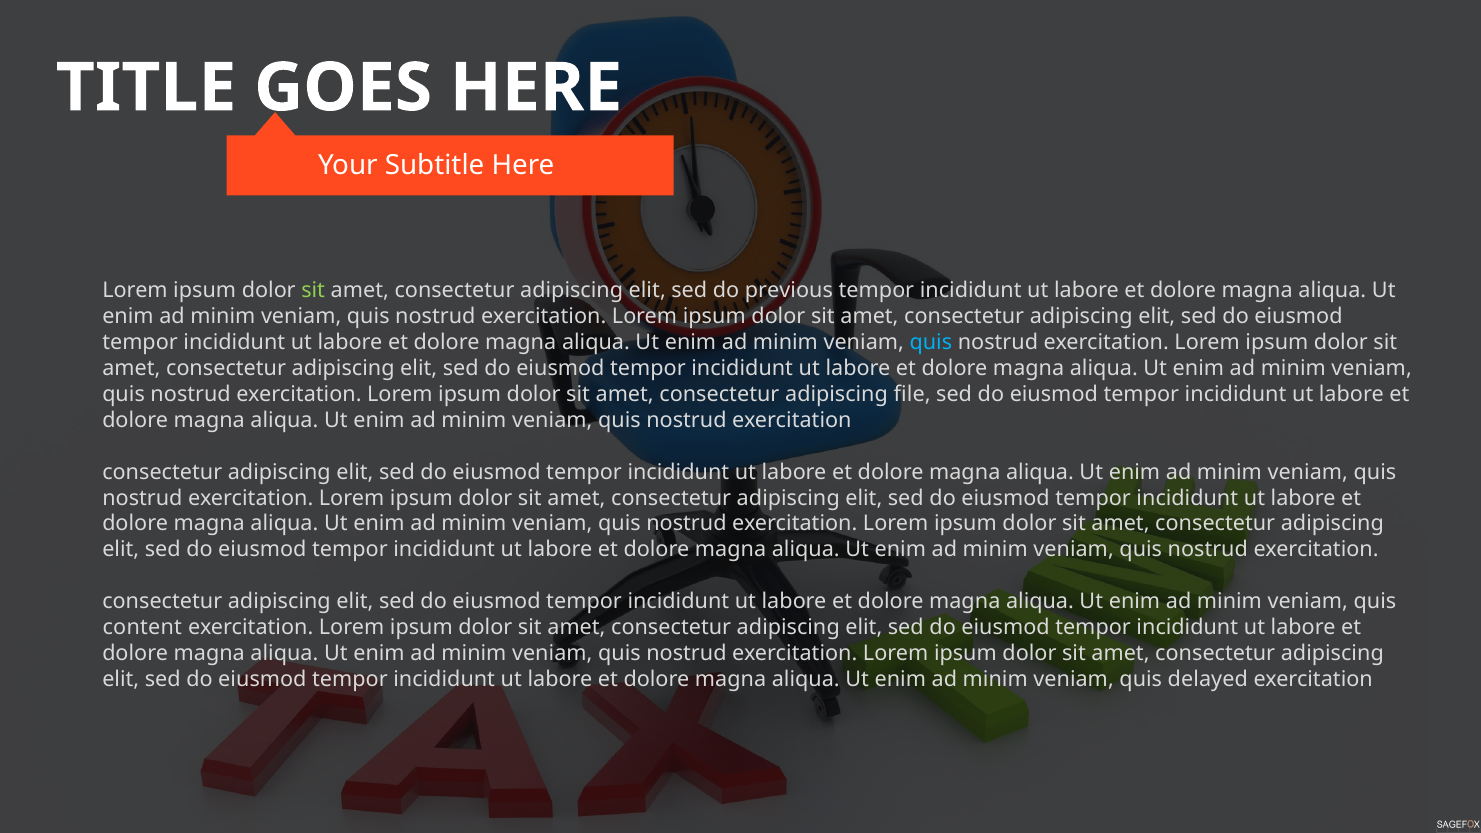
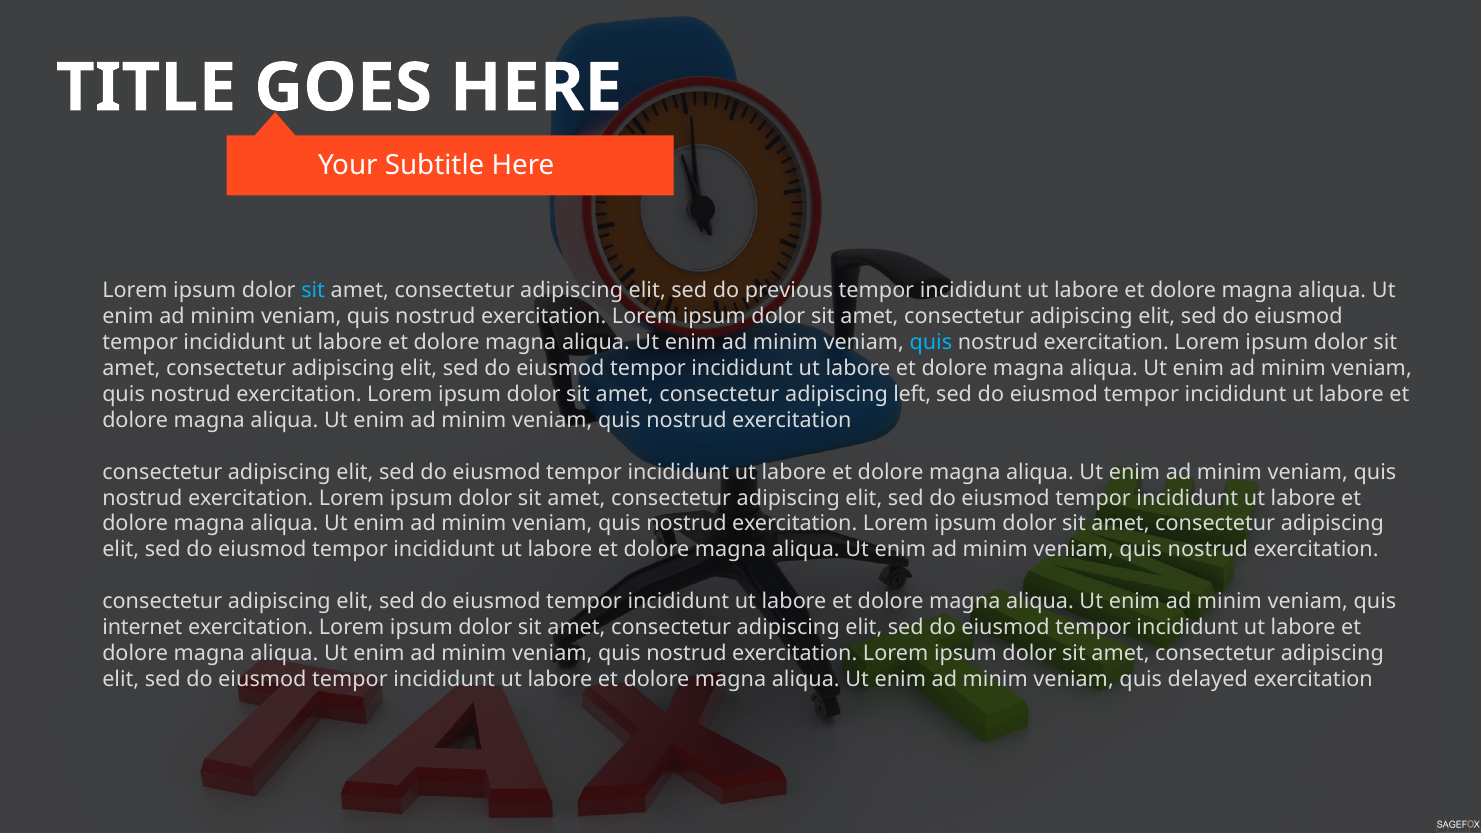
sit at (313, 290) colour: light green -> light blue
file: file -> left
content: content -> internet
